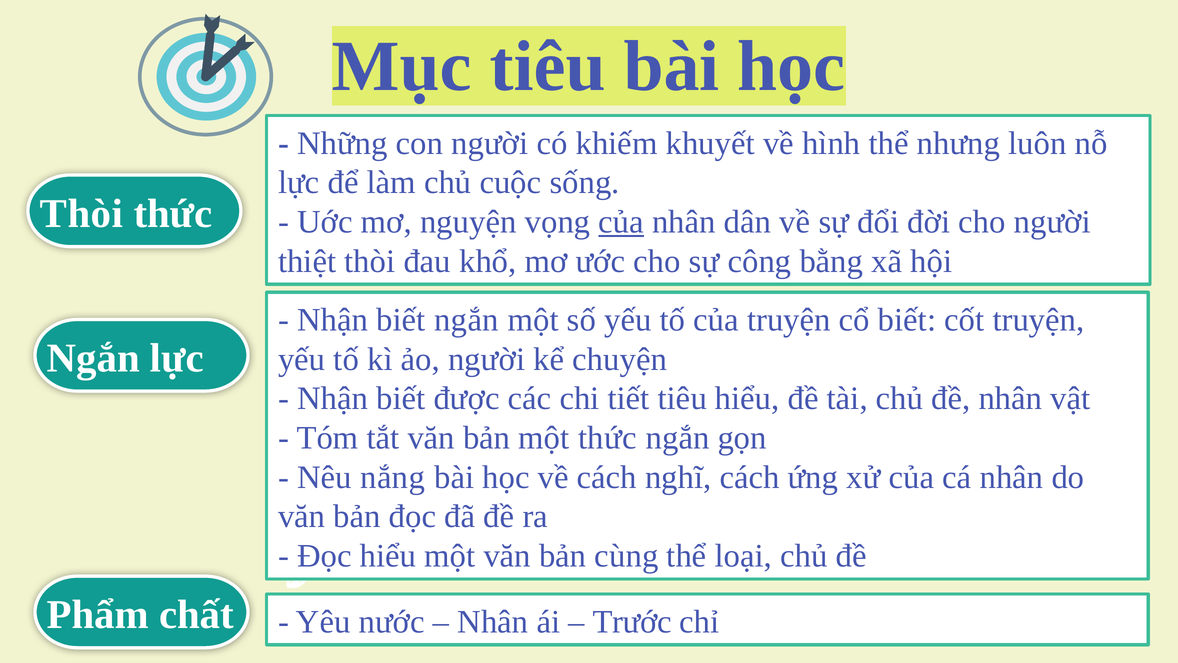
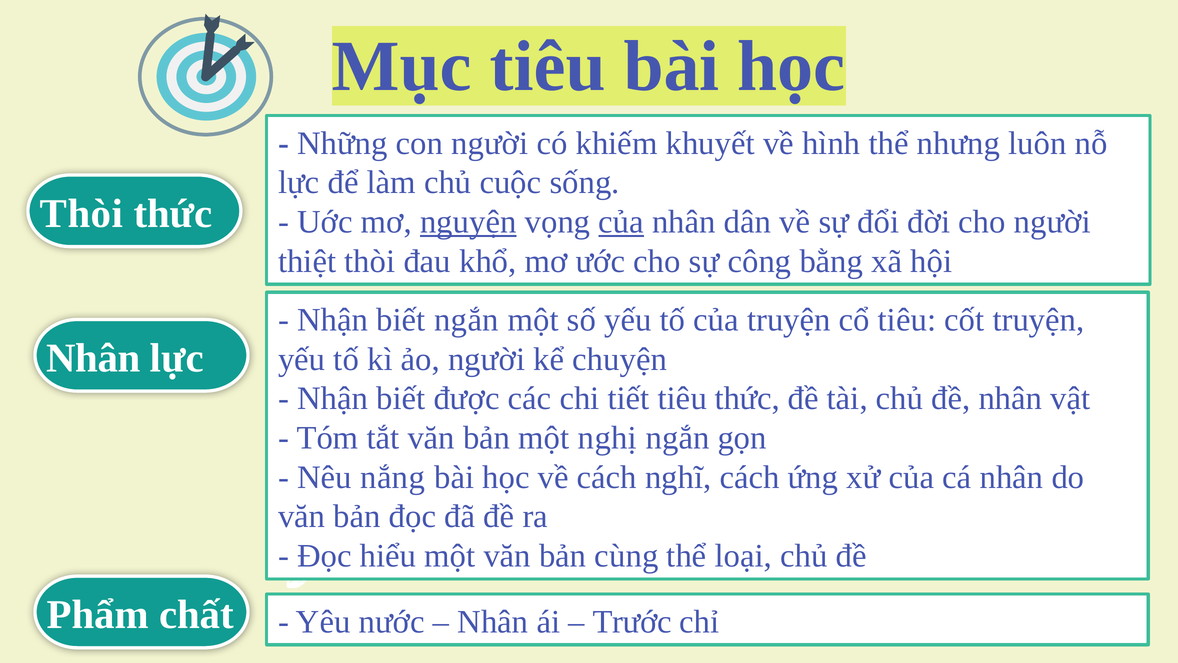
nguyện underline: none -> present
cổ biết: biết -> tiêu
Ngắn at (93, 358): Ngắn -> Nhân
tiêu hiểu: hiểu -> thức
một thức: thức -> nghị
